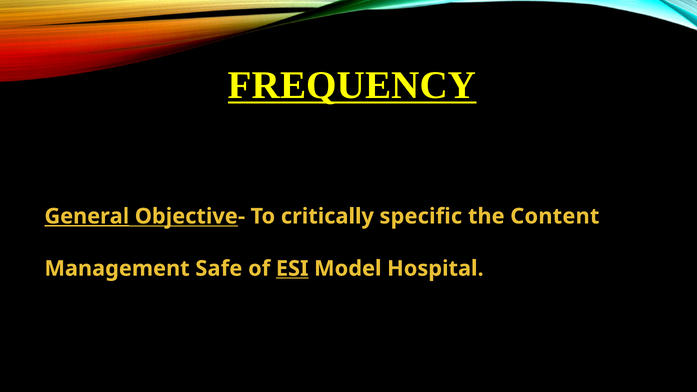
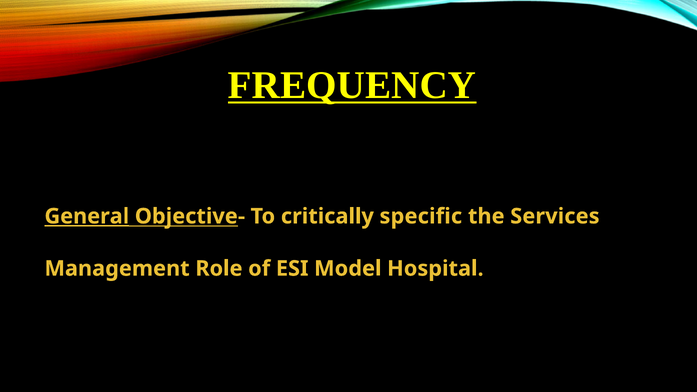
Content: Content -> Services
Safe: Safe -> Role
ESI underline: present -> none
